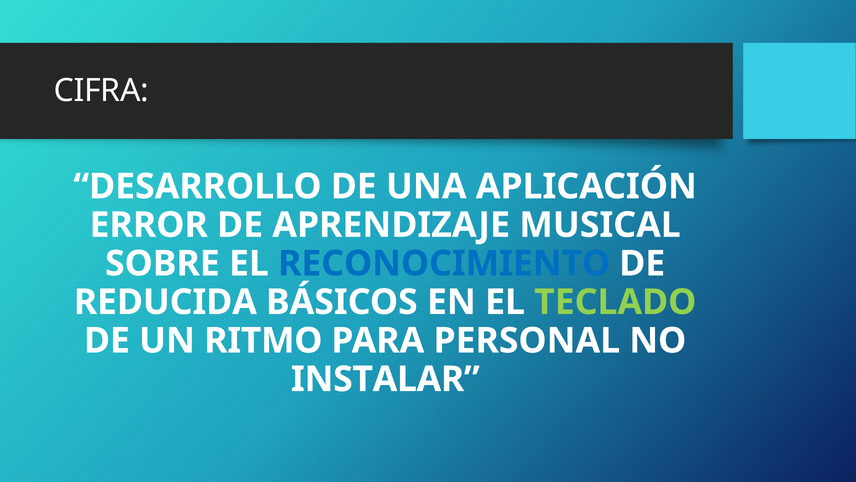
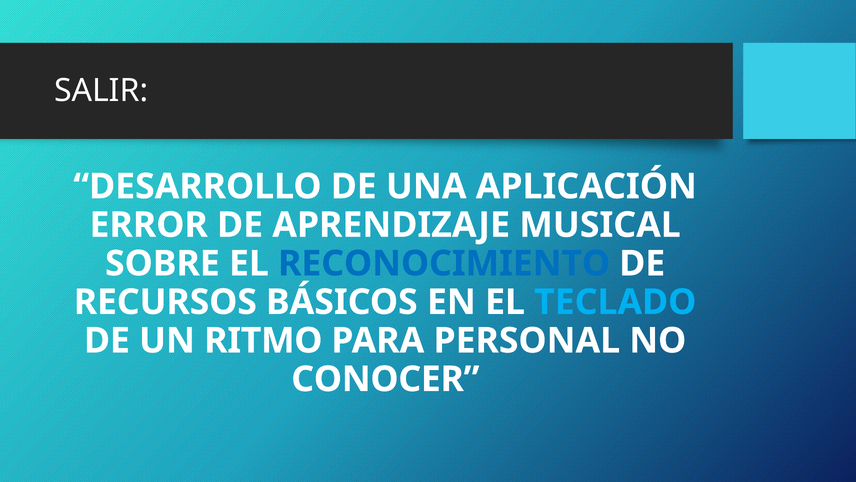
CIFRA: CIFRA -> SALIR
REDUCIDA: REDUCIDA -> RECURSOS
TECLADO colour: light green -> light blue
INSTALAR: INSTALAR -> CONOCER
